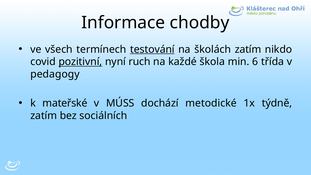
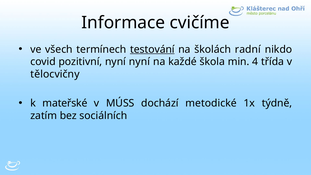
chodby: chodby -> cvičíme
školách zatím: zatím -> radní
pozitivní underline: present -> none
nyní ruch: ruch -> nyní
6: 6 -> 4
pedagogy: pedagogy -> tělocvičny
